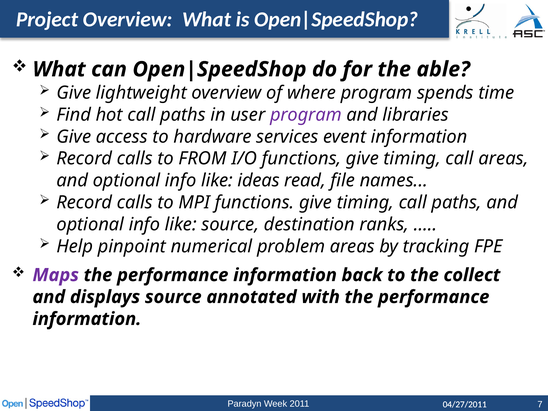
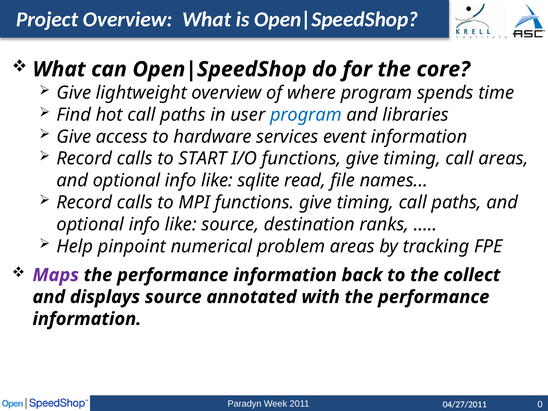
able: able -> core
program at (306, 115) colour: purple -> blue
FROM: FROM -> START
ideas: ideas -> sqlite
7: 7 -> 0
